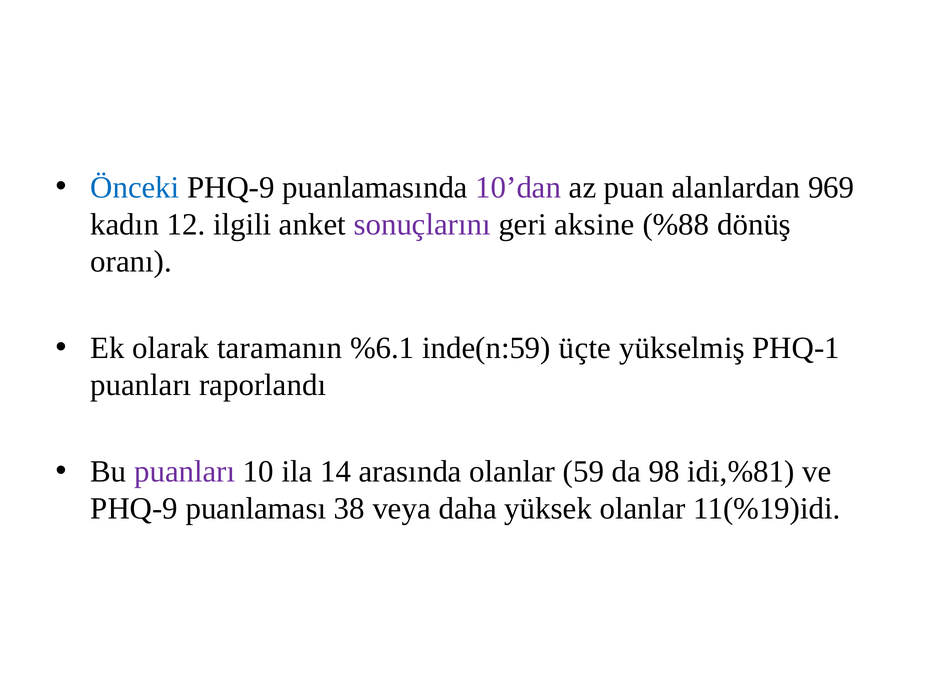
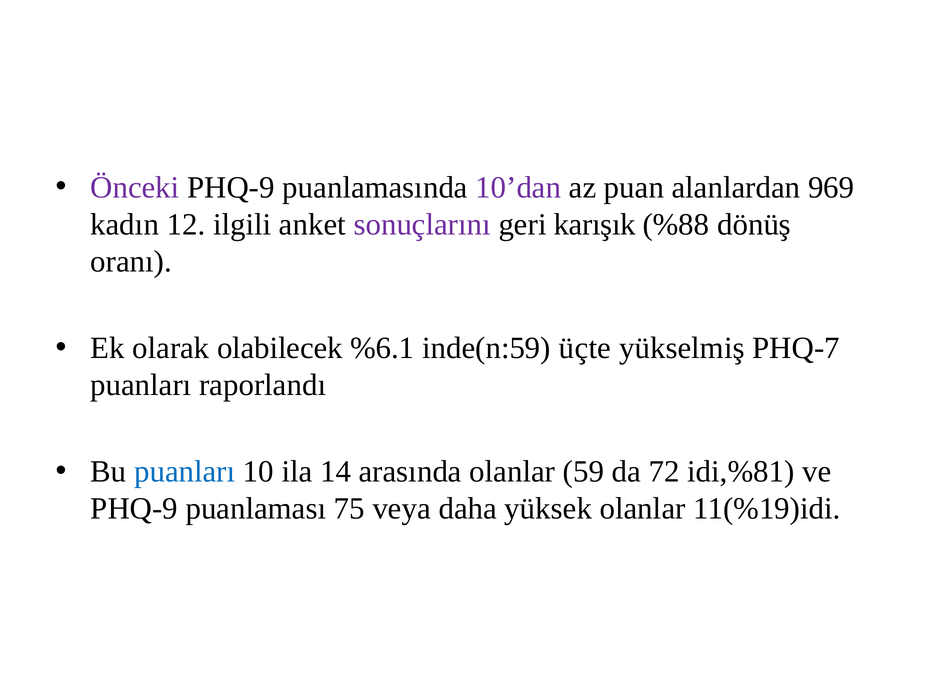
Önceki colour: blue -> purple
aksine: aksine -> karışık
taramanın: taramanın -> olabilecek
PHQ-1: PHQ-1 -> PHQ-7
puanları at (185, 472) colour: purple -> blue
98: 98 -> 72
38: 38 -> 75
